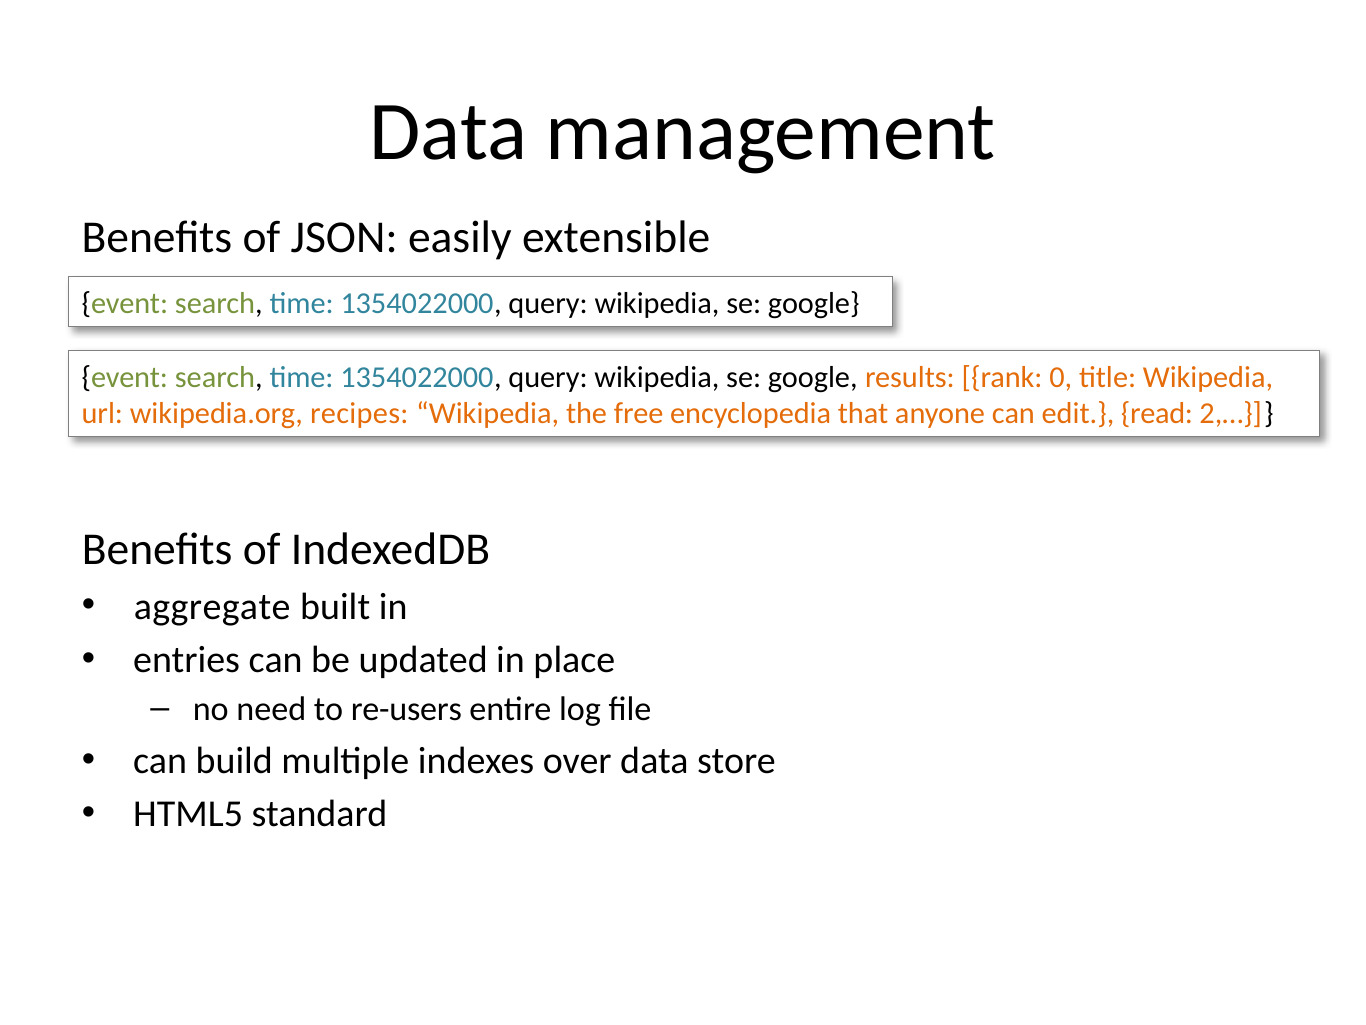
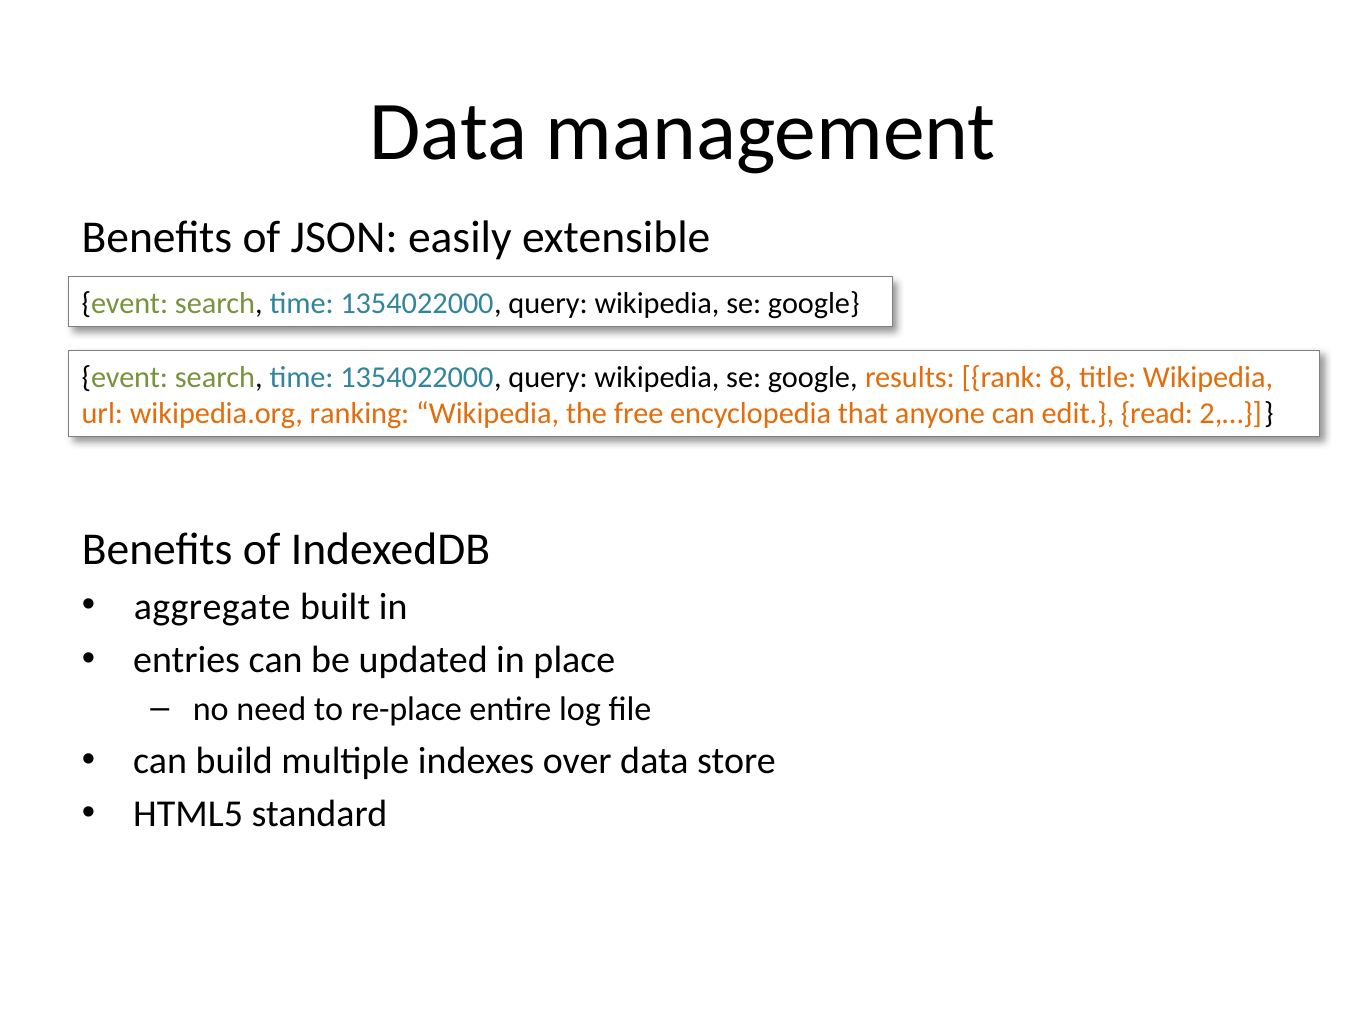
0: 0 -> 8
recipes: recipes -> ranking
re-users: re-users -> re-place
